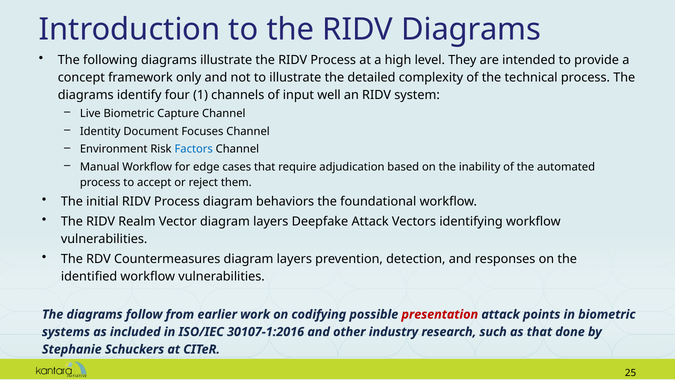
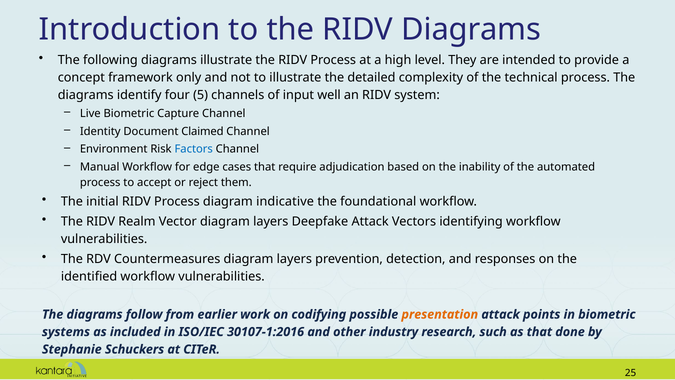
1: 1 -> 5
Focuses: Focuses -> Claimed
behaviors: behaviors -> indicative
presentation colour: red -> orange
